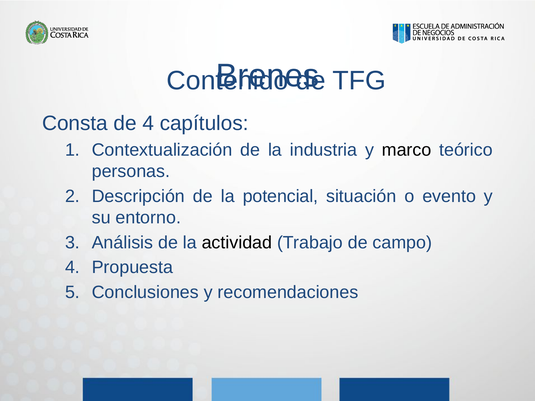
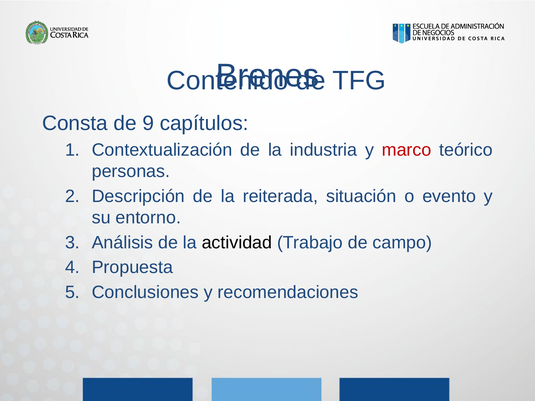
de 4: 4 -> 9
marco colour: black -> red
potencial: potencial -> reiterada
